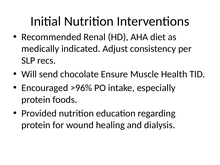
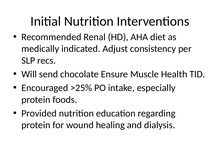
>96%: >96% -> >25%
